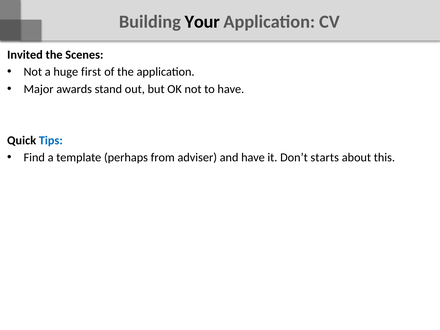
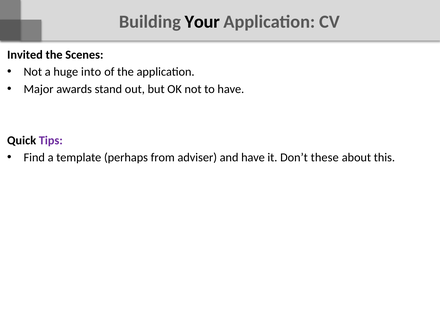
first: first -> into
Tips colour: blue -> purple
starts: starts -> these
